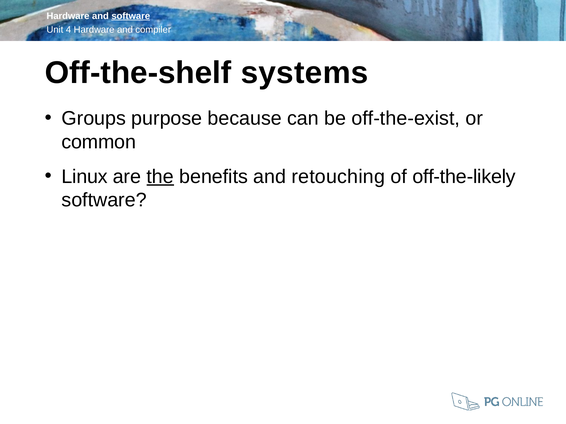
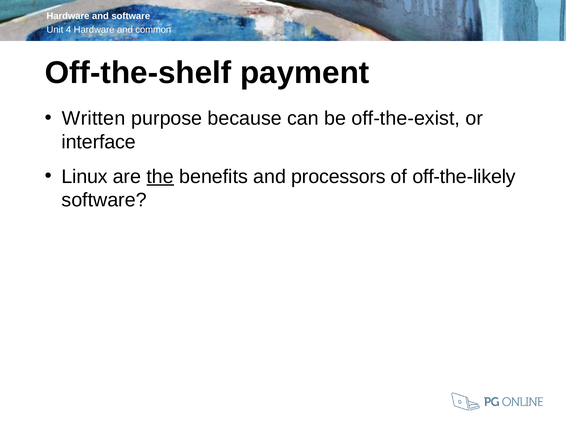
software at (131, 16) underline: present -> none
compiler: compiler -> common
systems: systems -> payment
Groups: Groups -> Written
common: common -> interface
retouching: retouching -> processors
